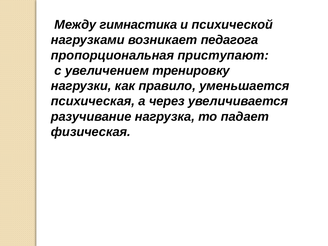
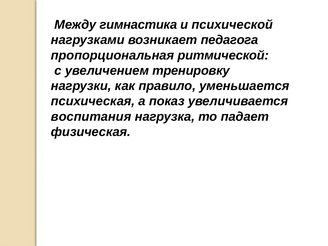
приступают: приступают -> ритмической
через: через -> показ
разучивание: разучивание -> воспитания
